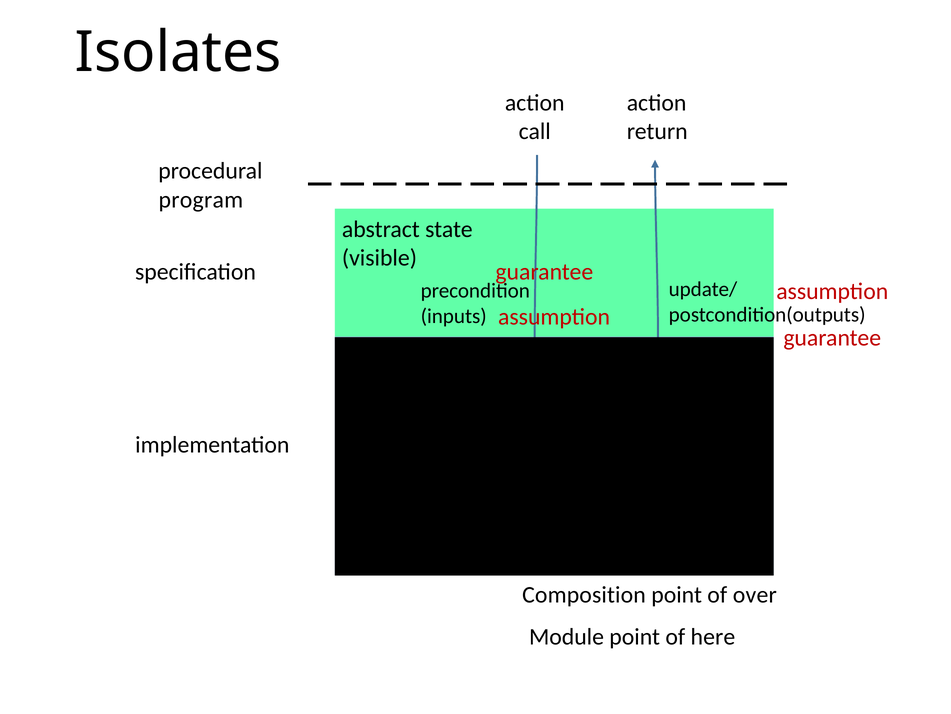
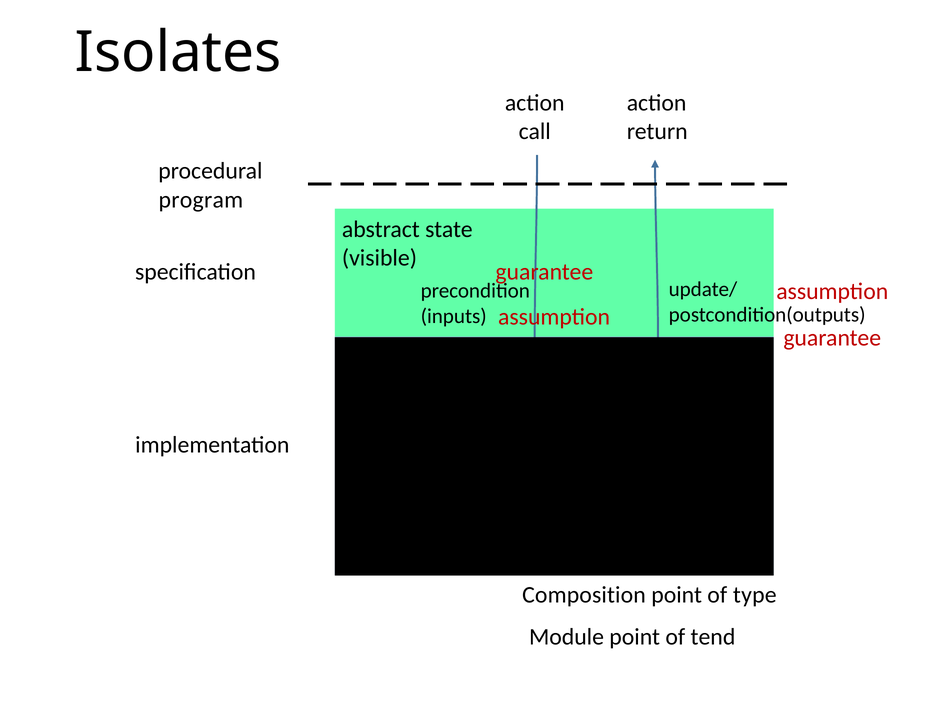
over: over -> type
here: here -> tend
